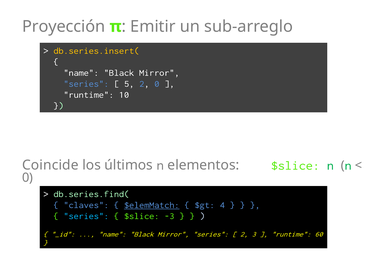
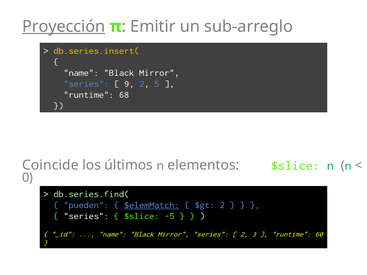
Proyección underline: none -> present
5: 5 -> 9
2 0: 0 -> 5
10: 10 -> 68
claves: claves -> pueden
$gt 4: 4 -> 2
series at (86, 216) colour: light blue -> white
-3: -3 -> -5
